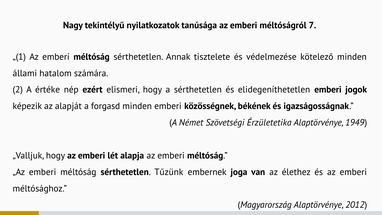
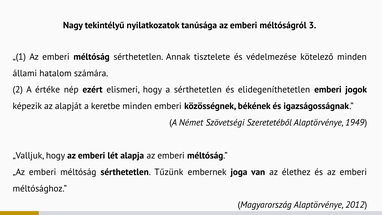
7: 7 -> 3
forgasd: forgasd -> keretbe
Érzületetika: Érzületetika -> Szeretetéből
